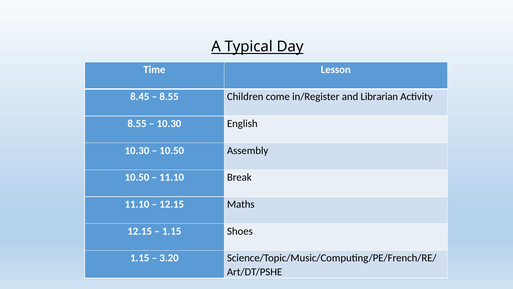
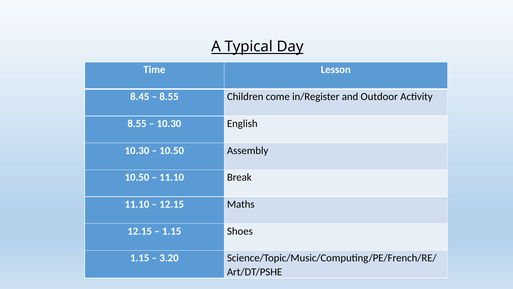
Librarian: Librarian -> Outdoor
